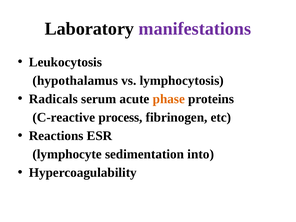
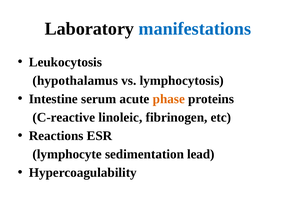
manifestations colour: purple -> blue
Radicals: Radicals -> Intestine
process: process -> linoleic
into: into -> lead
